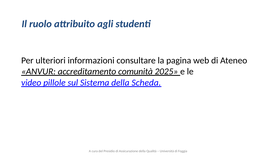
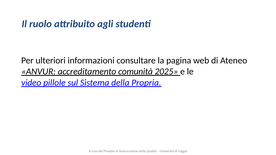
Scheda: Scheda -> Propria
